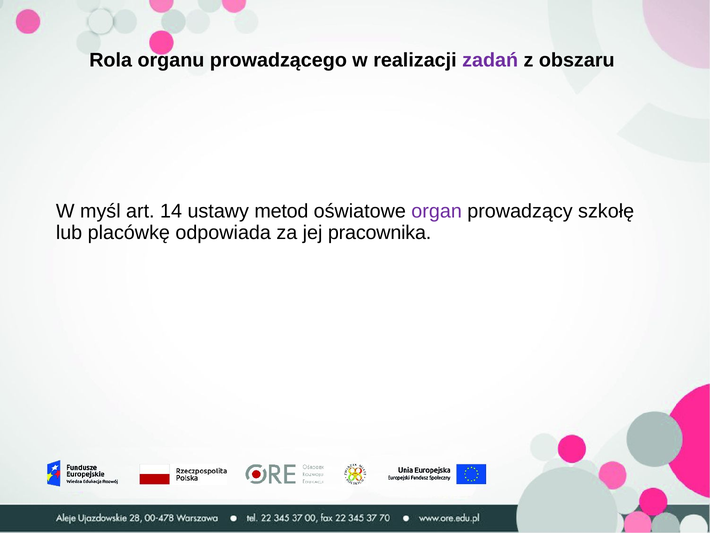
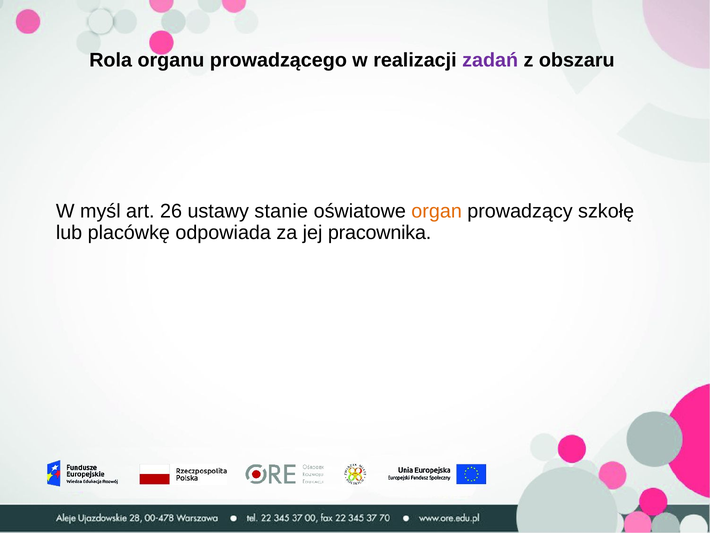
14: 14 -> 26
metod: metod -> stanie
organ colour: purple -> orange
